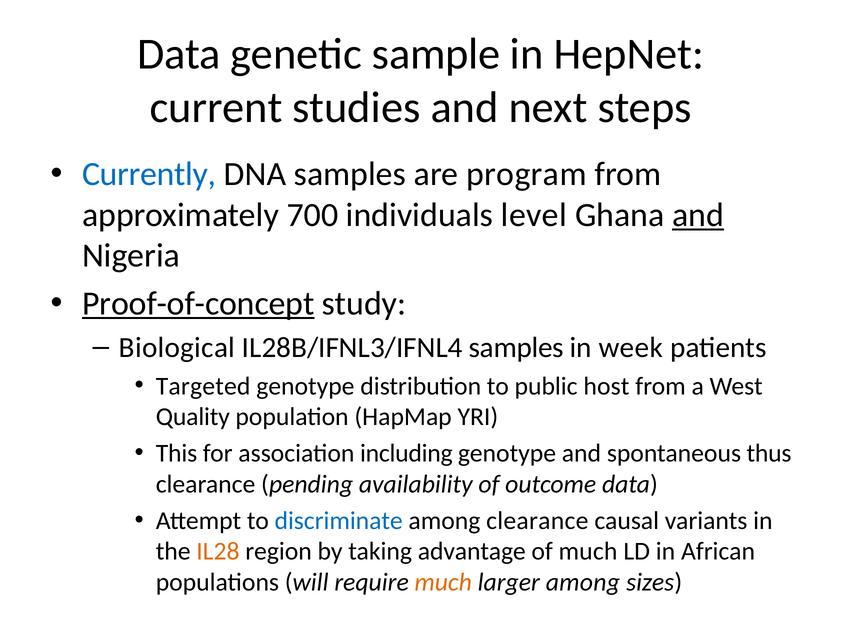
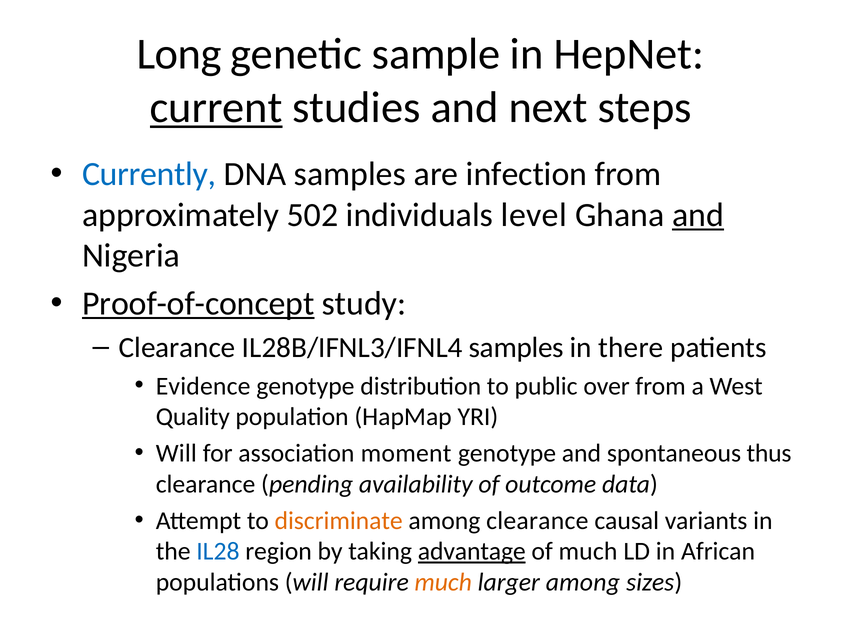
Data at (179, 54): Data -> Long
current underline: none -> present
program: program -> infection
700: 700 -> 502
Biological at (177, 348): Biological -> Clearance
week: week -> there
Targeted: Targeted -> Evidence
host: host -> over
This at (176, 454): This -> Will
including: including -> moment
discriminate colour: blue -> orange
IL28 colour: orange -> blue
advantage underline: none -> present
